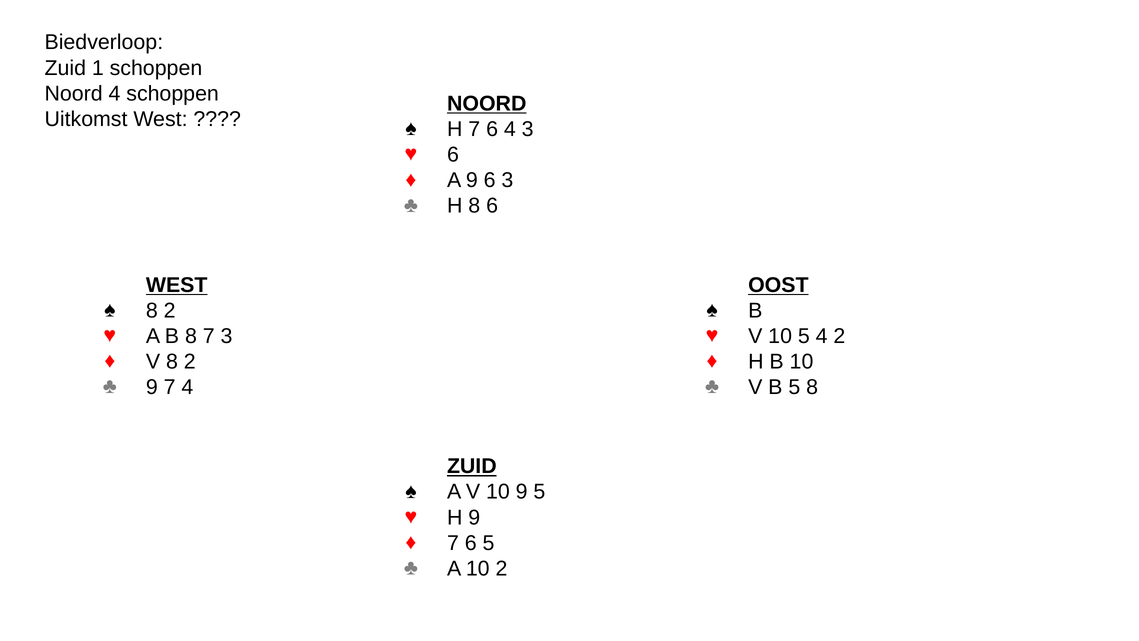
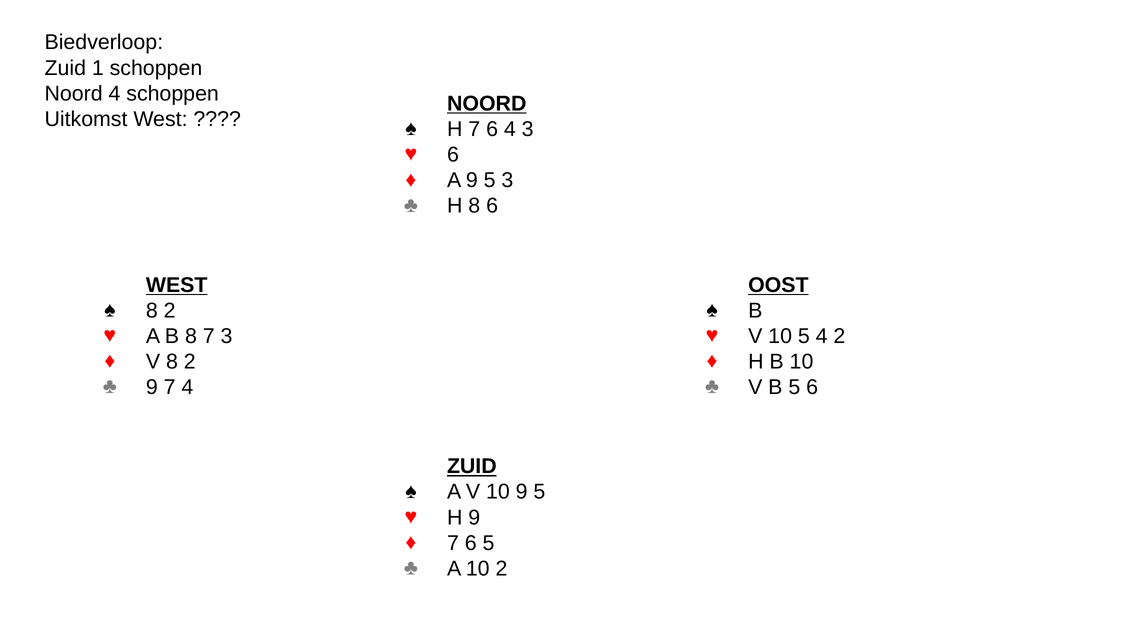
A 9 6: 6 -> 5
5 8: 8 -> 6
